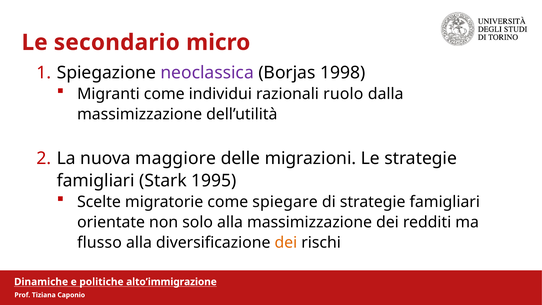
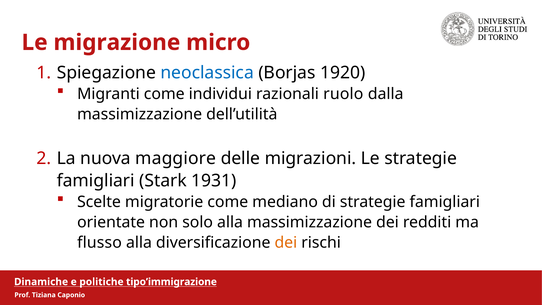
secondario: secondario -> migrazione
neoclassica colour: purple -> blue
1998: 1998 -> 1920
1995: 1995 -> 1931
spiegare: spiegare -> mediano
alto’immigrazione: alto’immigrazione -> tipo’immigrazione
